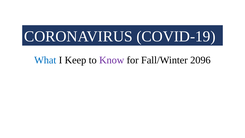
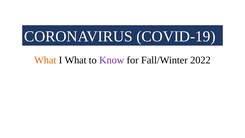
What at (45, 60) colour: blue -> orange
I Keep: Keep -> What
2096: 2096 -> 2022
